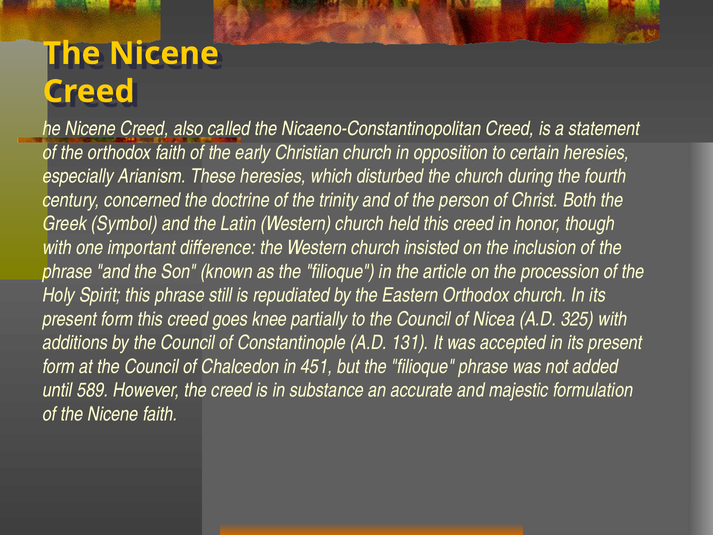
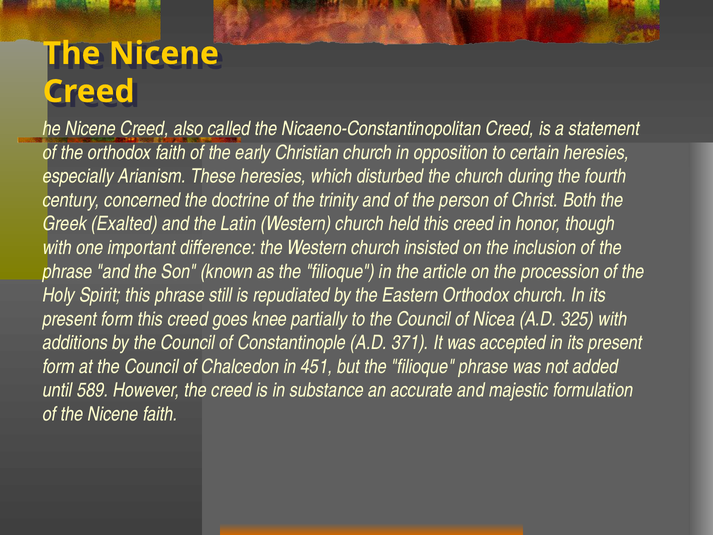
Symbol: Symbol -> Exalted
131: 131 -> 371
